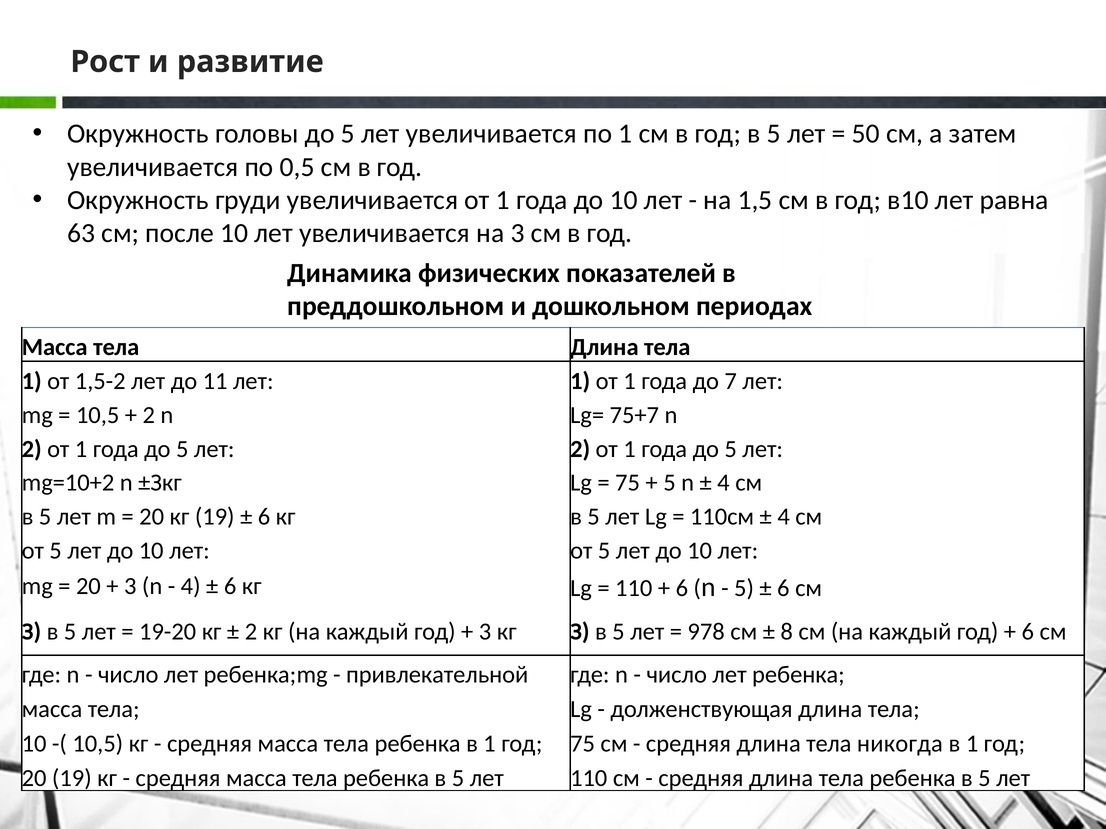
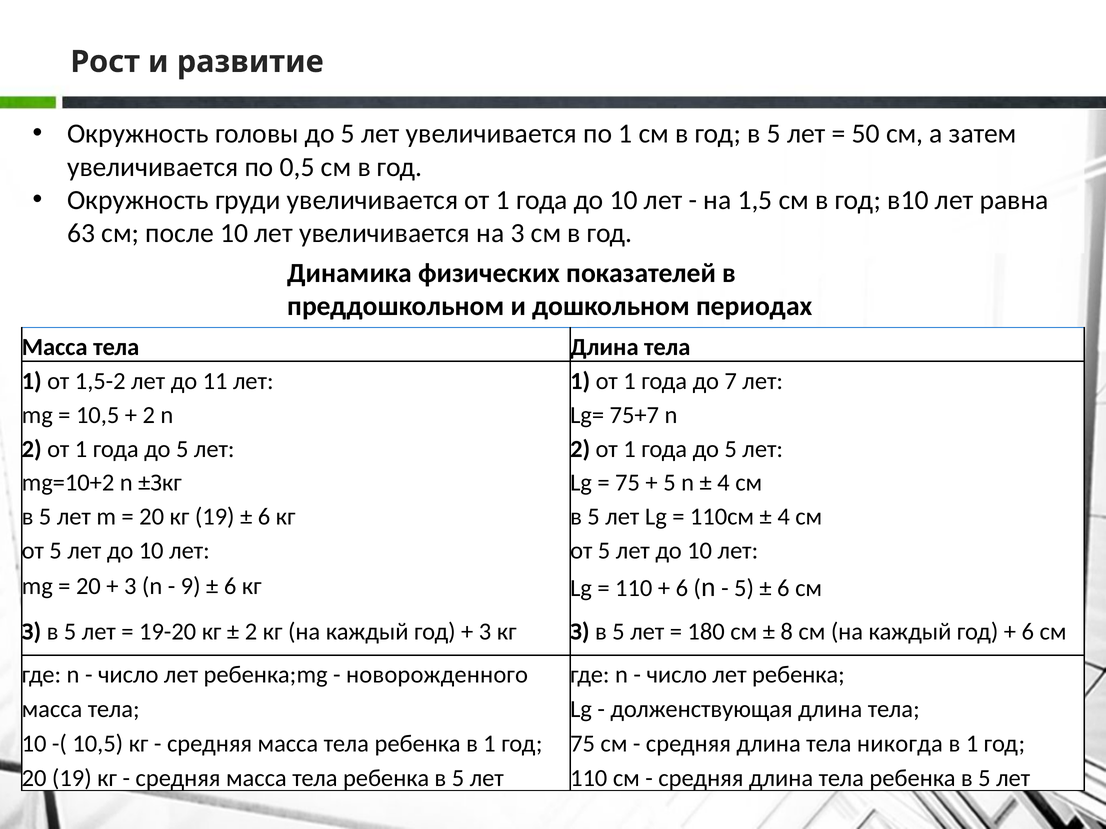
4 at (191, 587): 4 -> 9
978: 978 -> 180
привлекательной: привлекательной -> новорожденного
